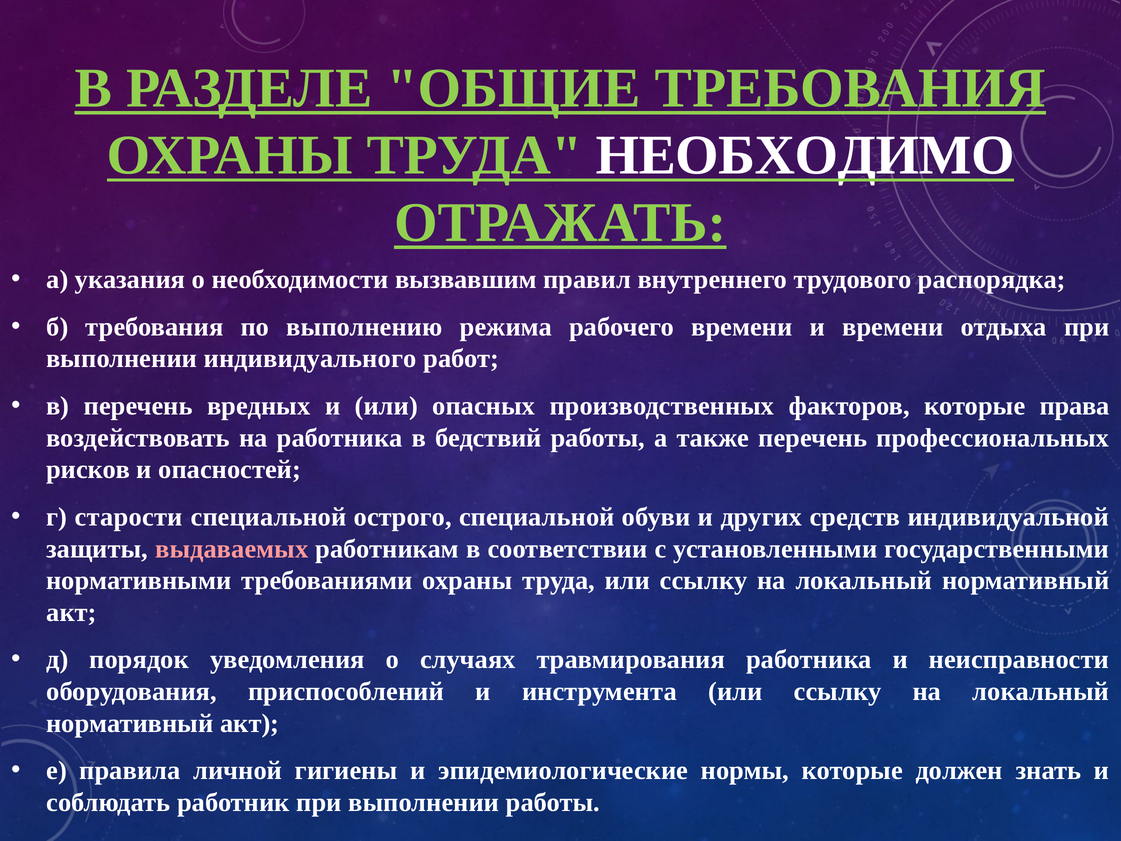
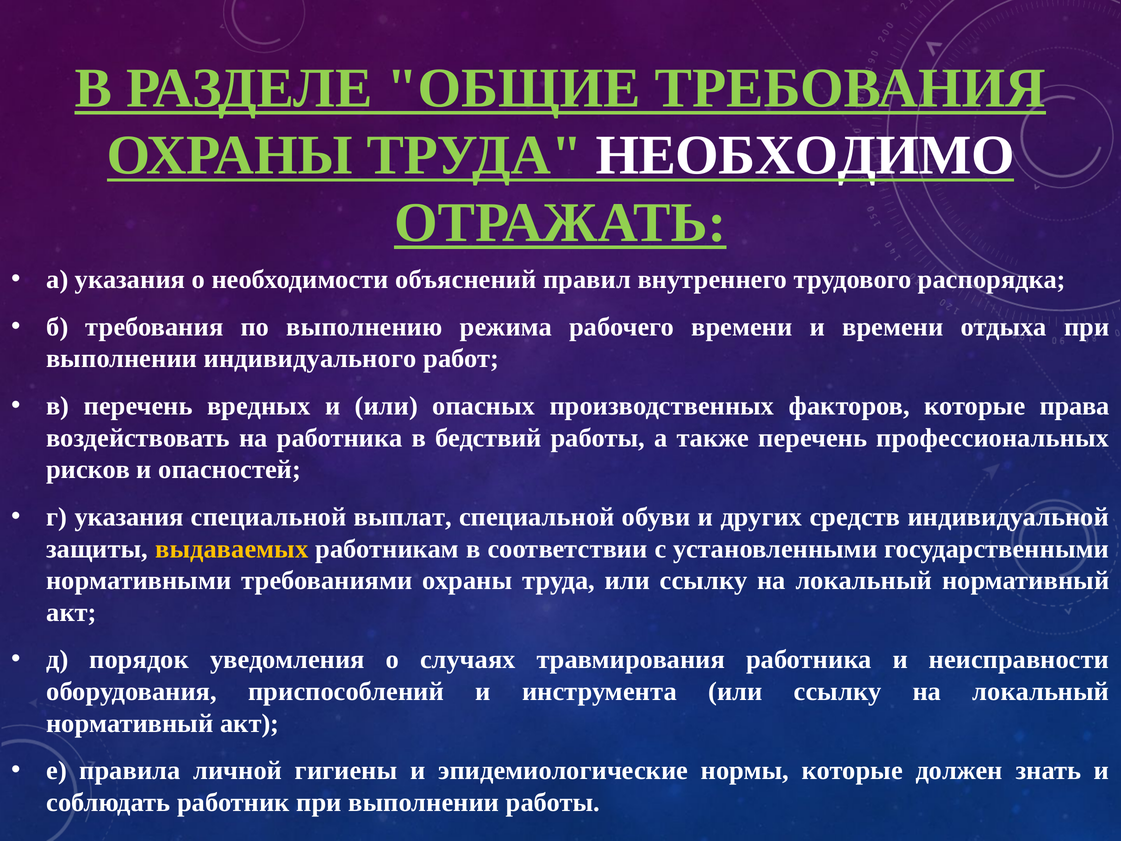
вызвавшим: вызвавшим -> объяснений
г старости: старости -> указания
острого: острого -> выплат
выдаваемых colour: pink -> yellow
